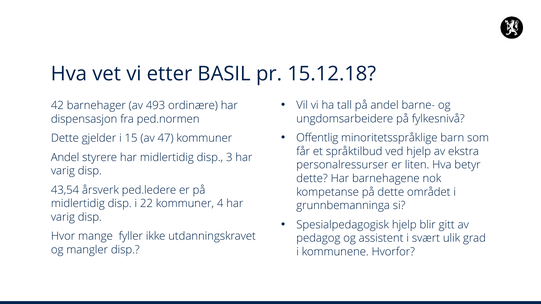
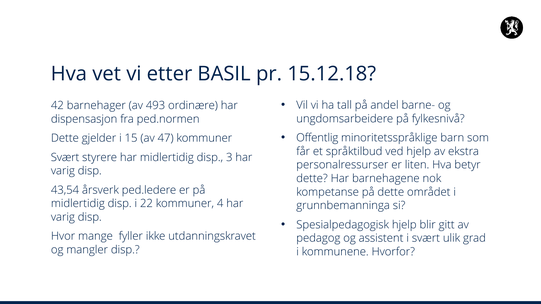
Andel at (65, 157): Andel -> Svært
